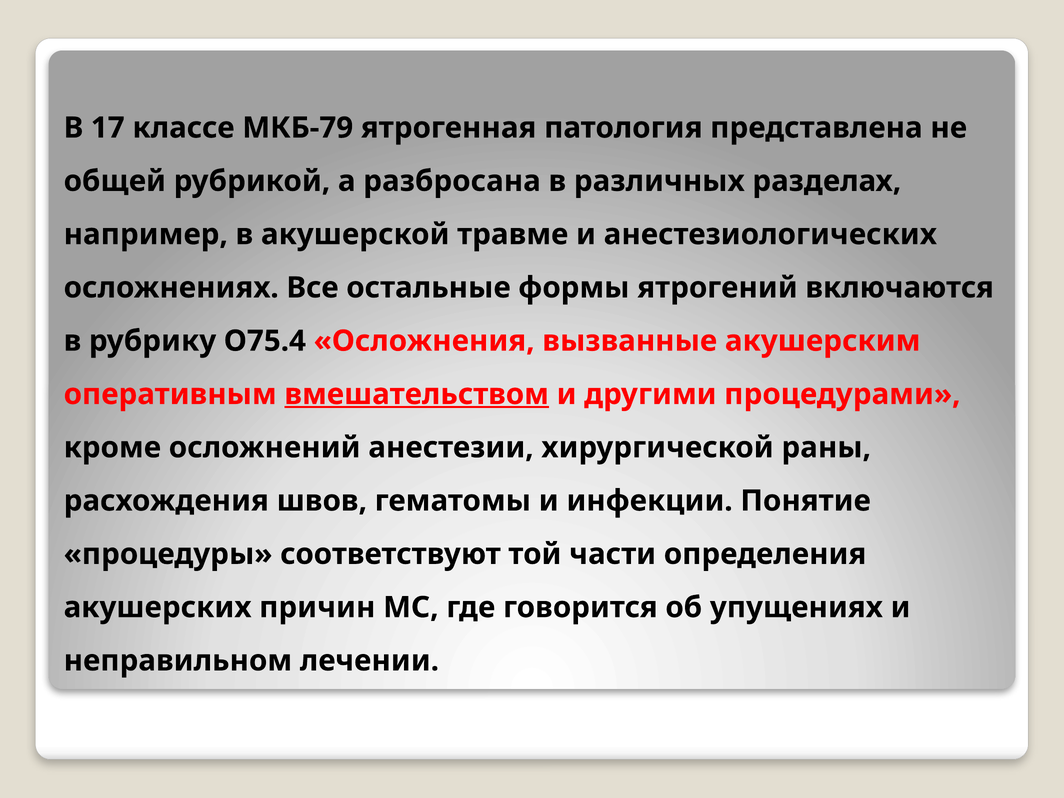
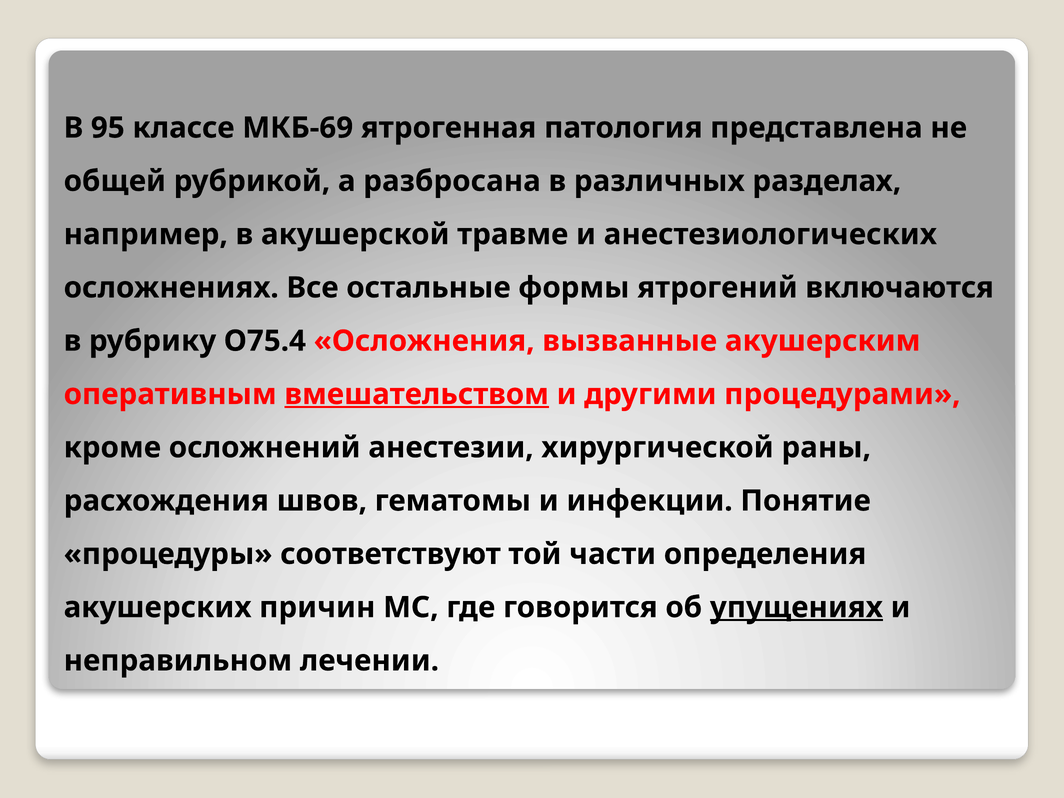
17: 17 -> 95
МКБ-79: МКБ-79 -> МКБ-69
упущениях underline: none -> present
